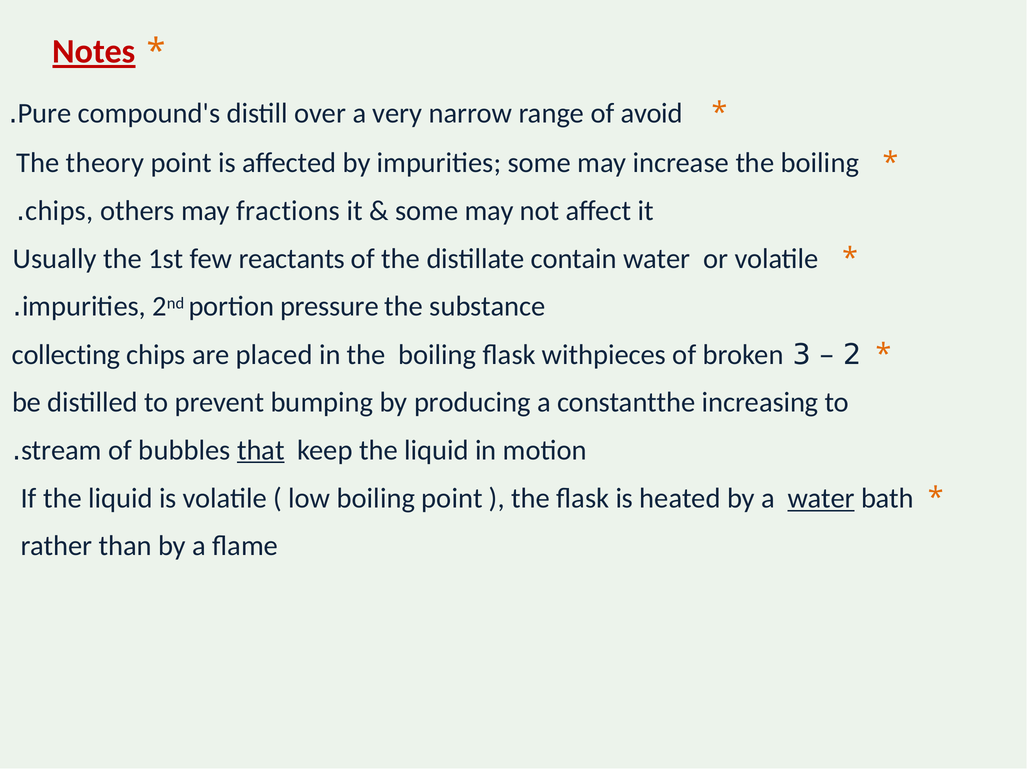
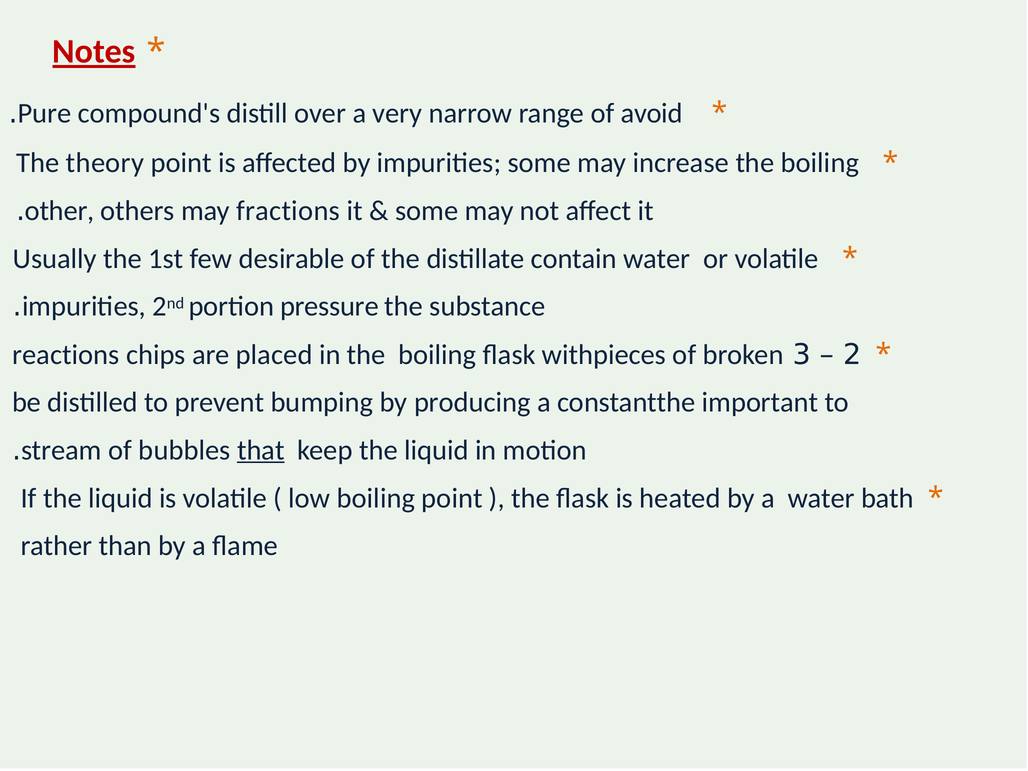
chips at (59, 211): chips -> other
reactants: reactants -> desirable
collecting: collecting -> reactions
increasing: increasing -> important
water at (821, 498) underline: present -> none
